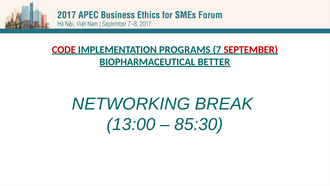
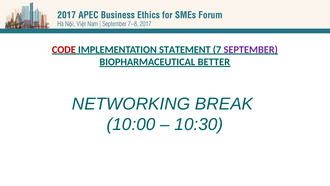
PROGRAMS: PROGRAMS -> STATEMENT
SEPTEMBER colour: red -> purple
13:00: 13:00 -> 10:00
85:30: 85:30 -> 10:30
